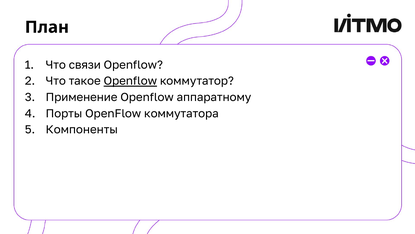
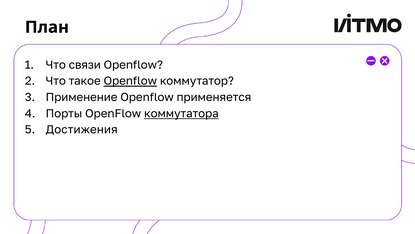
аппаратному: аппаратному -> применяется
коммутатора underline: none -> present
Компоненты: Компоненты -> Достижения
